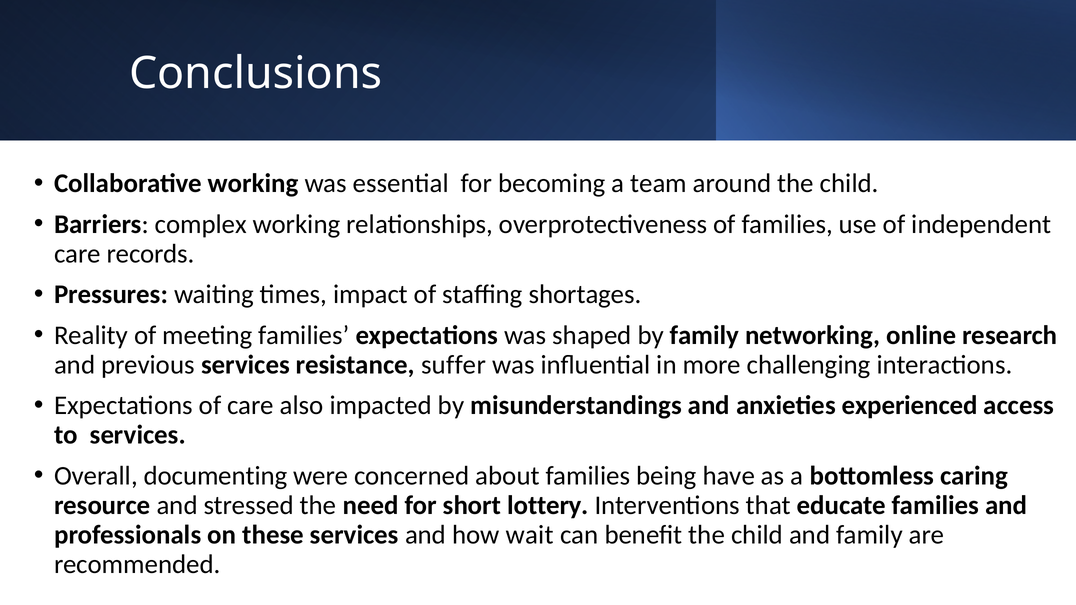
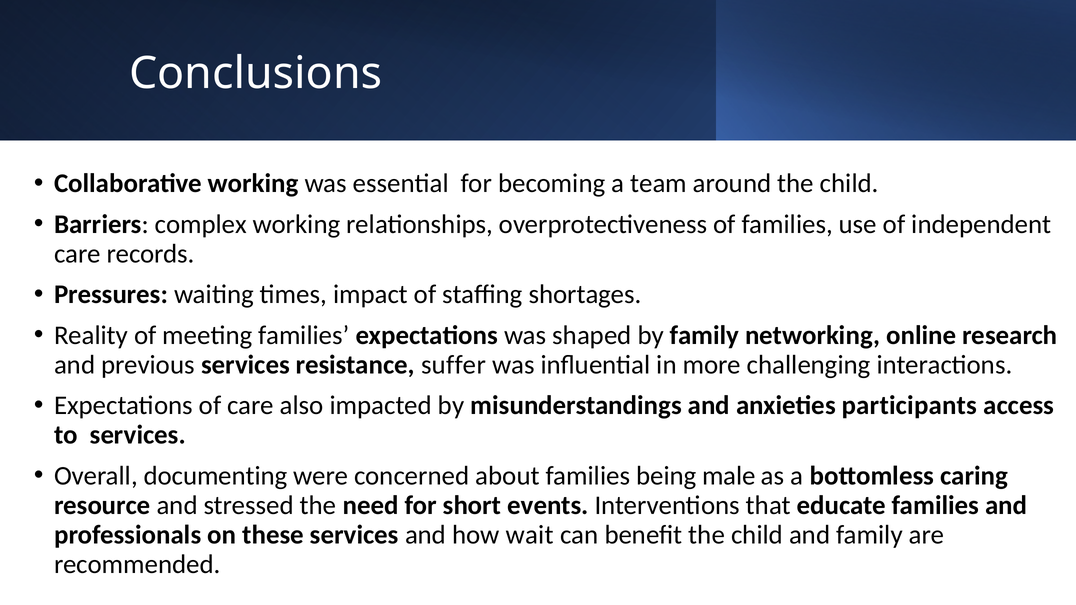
experienced: experienced -> participants
have: have -> male
lottery: lottery -> events
